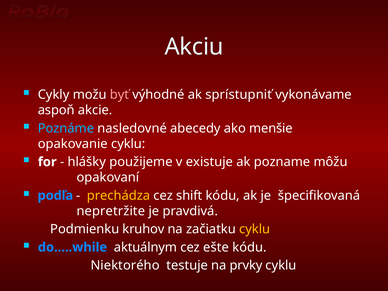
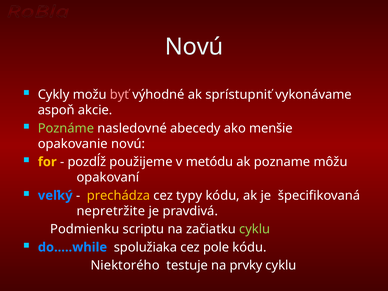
Akciu at (194, 47): Akciu -> Novú
Poznáme colour: light blue -> light green
opakovanie cyklu: cyklu -> novú
for colour: white -> yellow
hlášky: hlášky -> pozdĺž
existuje: existuje -> metódu
podľa: podľa -> veľký
shift: shift -> typy
kruhov: kruhov -> scriptu
cyklu at (255, 229) colour: yellow -> light green
aktuálnym: aktuálnym -> spolužiaka
ešte: ešte -> pole
